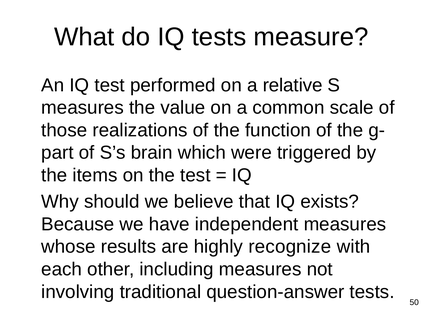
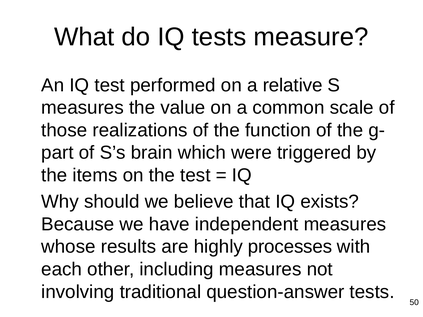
recognize: recognize -> processes
